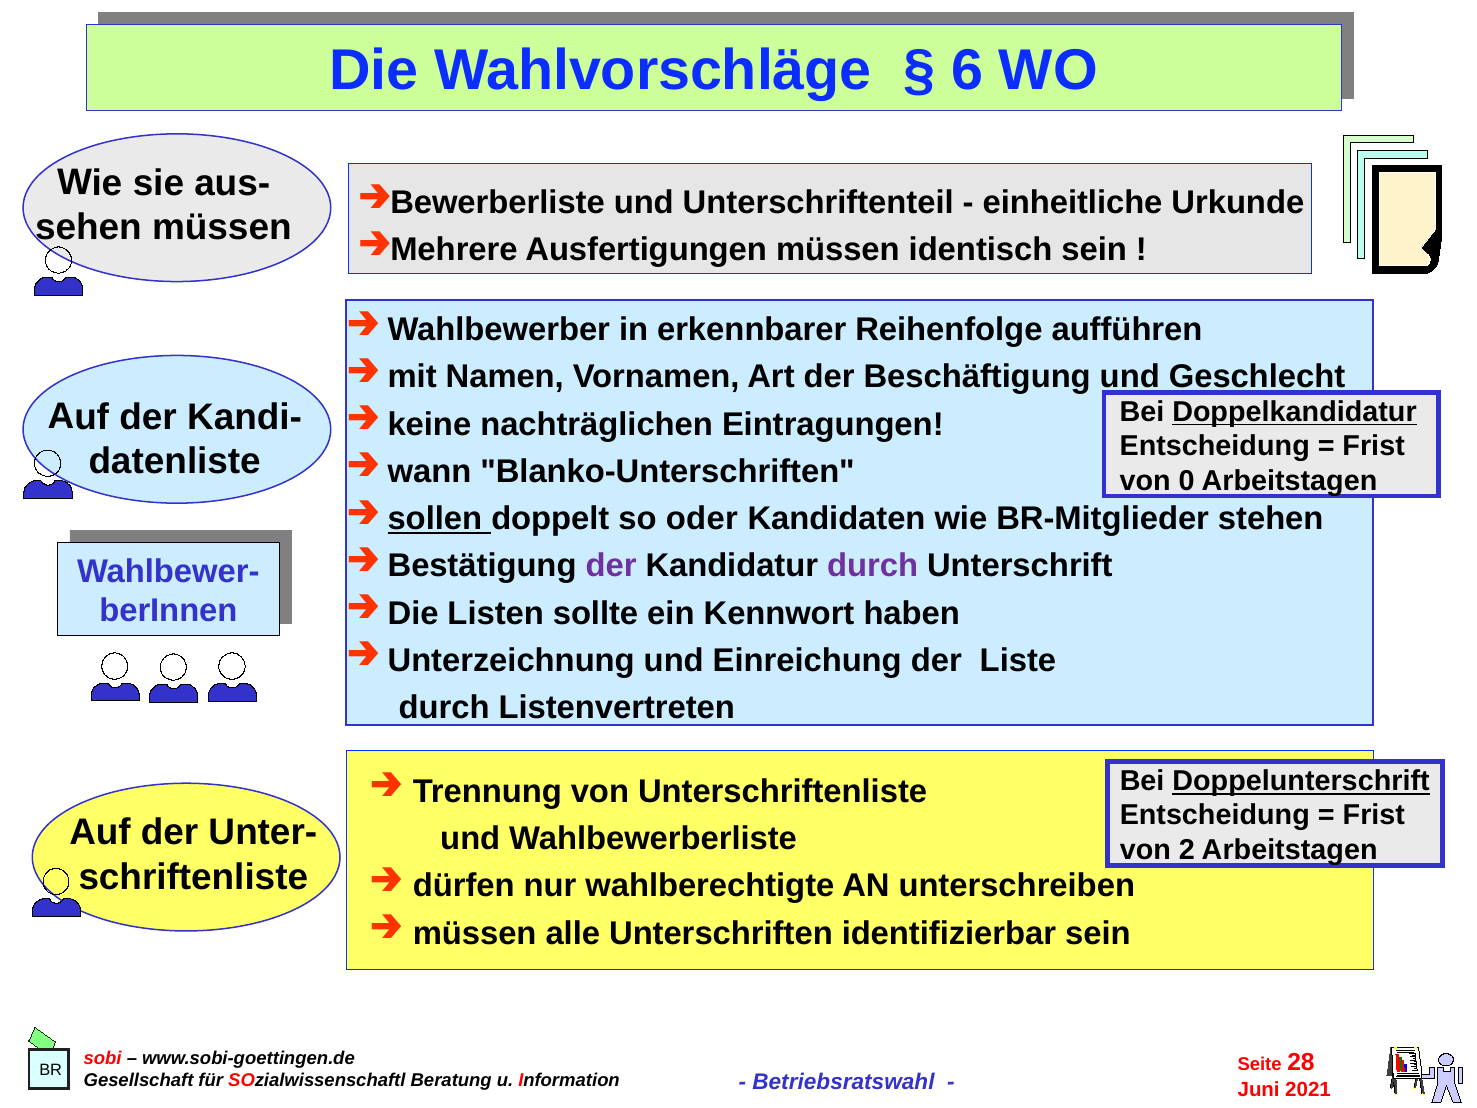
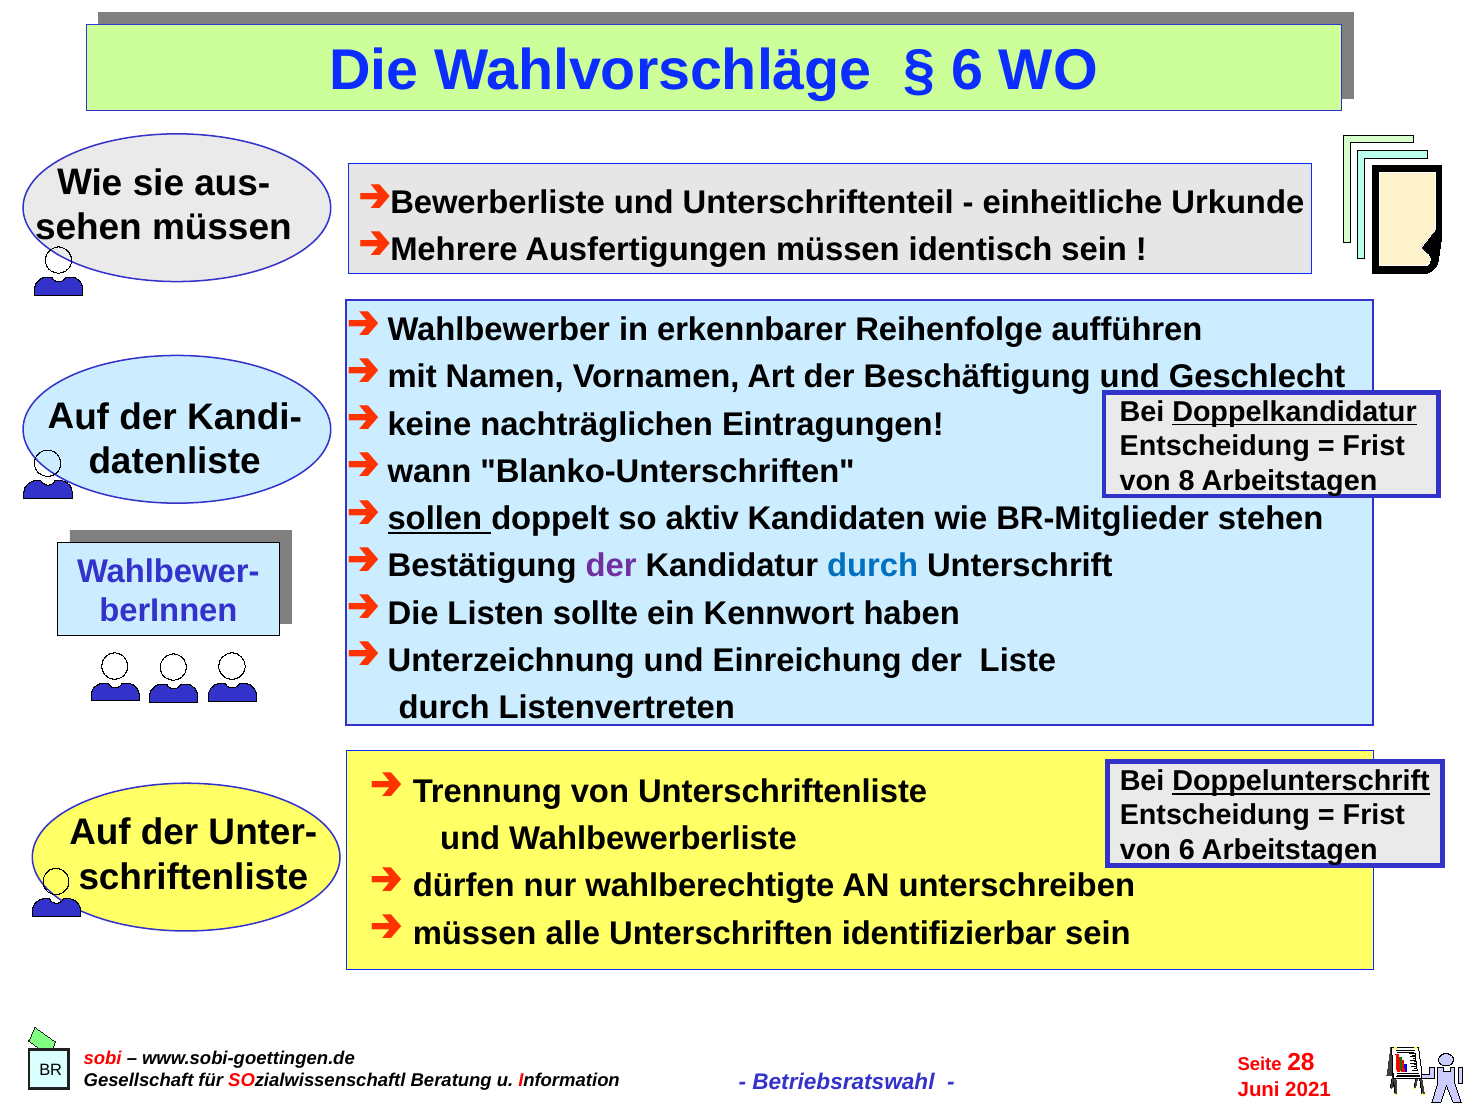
0: 0 -> 8
oder: oder -> aktiv
durch at (873, 566) colour: purple -> blue
von 2: 2 -> 6
